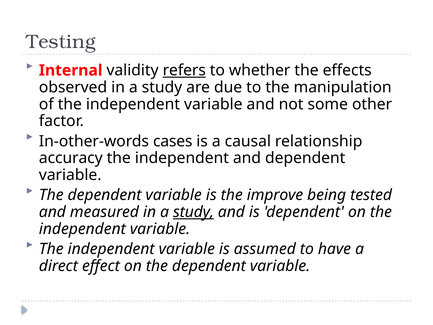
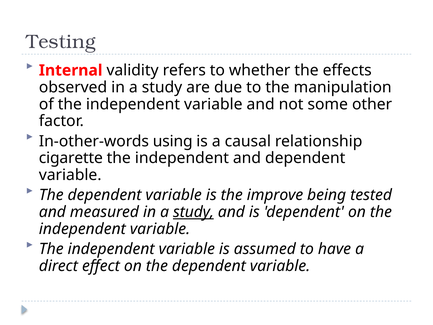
refers underline: present -> none
cases: cases -> using
accuracy: accuracy -> cigarette
